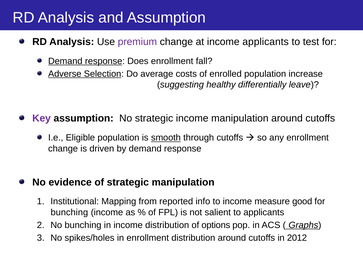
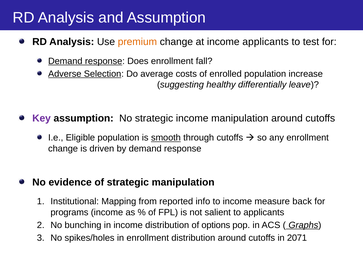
premium colour: purple -> orange
good: good -> back
bunching at (69, 213): bunching -> programs
2012: 2012 -> 2071
